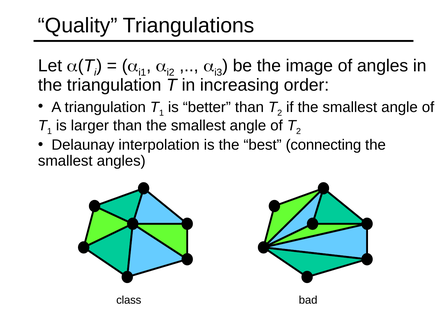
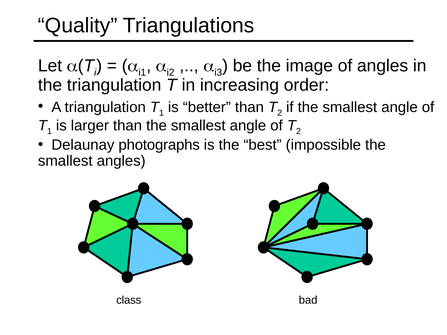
interpolation: interpolation -> photographs
connecting: connecting -> impossible
